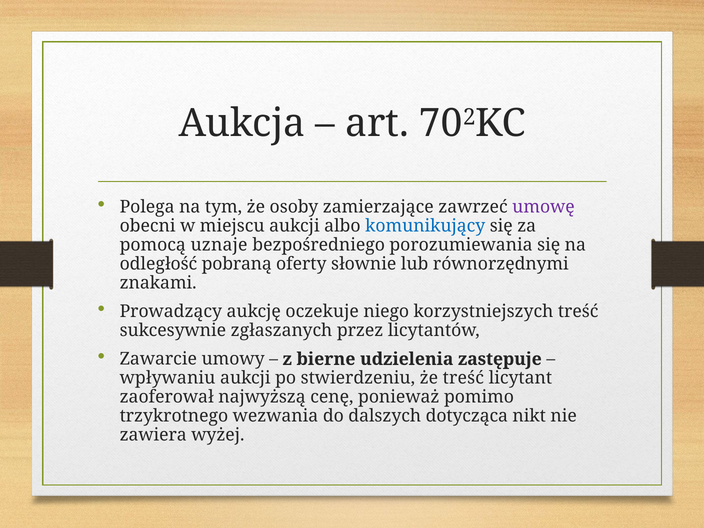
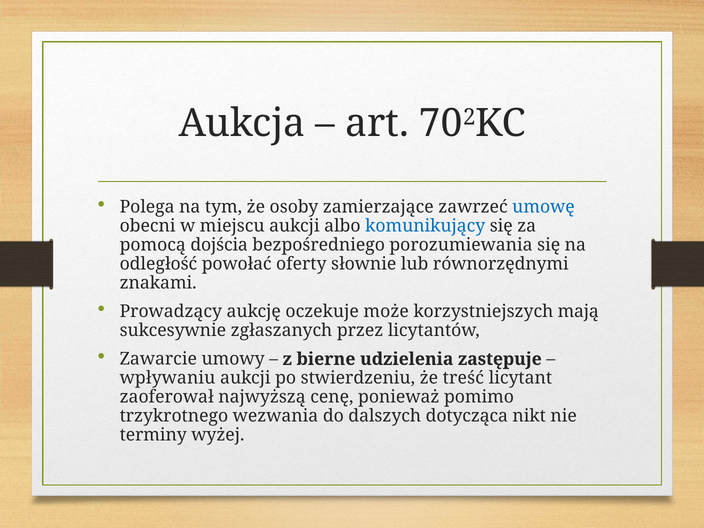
umowę colour: purple -> blue
uznaje: uznaje -> dojścia
pobraną: pobraną -> powołać
niego: niego -> może
korzystniejszych treść: treść -> mają
zawiera: zawiera -> terminy
